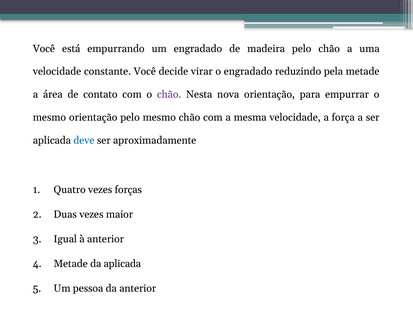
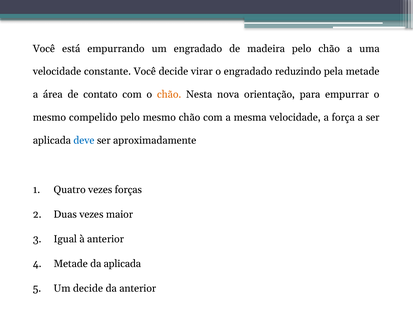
chão at (169, 94) colour: purple -> orange
mesmo orientação: orientação -> compelido
Um pessoa: pessoa -> decide
